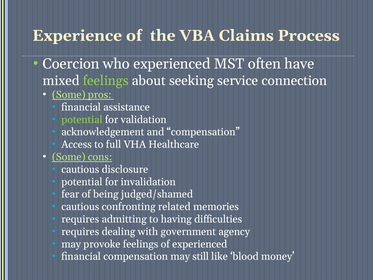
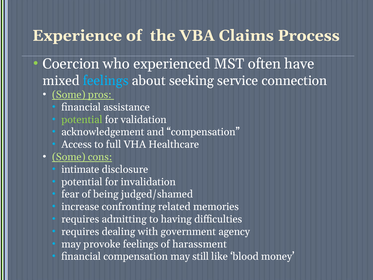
feelings at (106, 81) colour: light green -> light blue
cautious at (80, 169): cautious -> intimate
cautious at (80, 207): cautious -> increase
of experienced: experienced -> harassment
